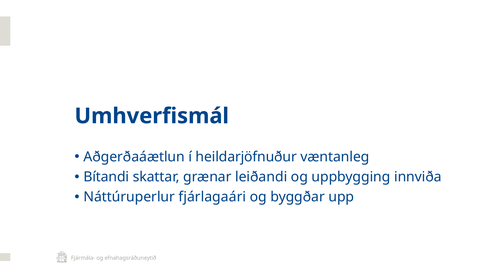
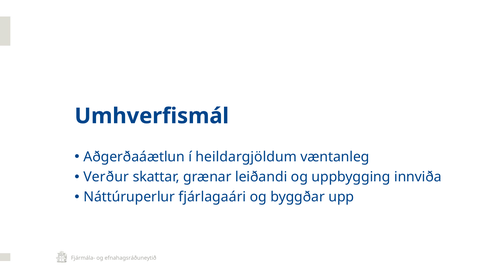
heildarjöfnuður: heildarjöfnuður -> heildargjöldum
Bítandi: Bítandi -> Verður
